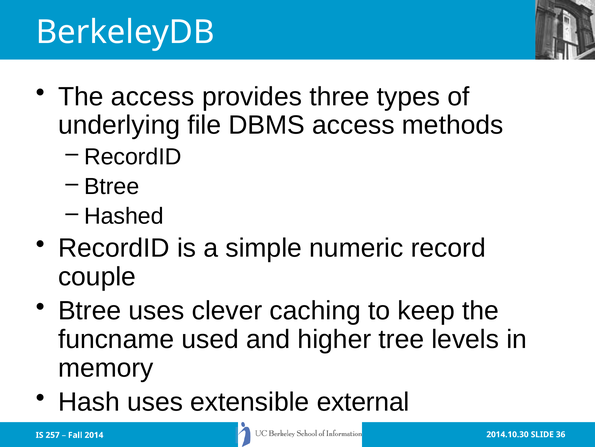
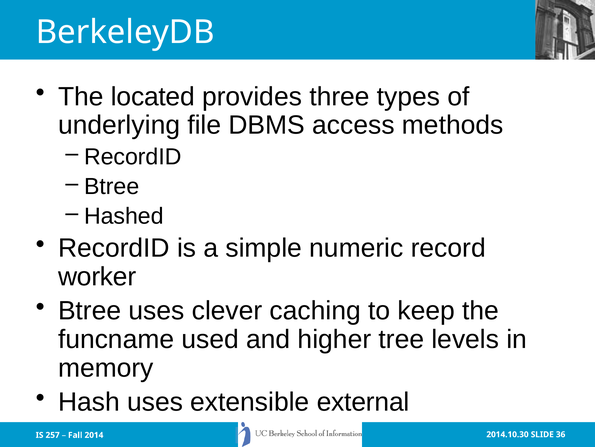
The access: access -> located
couple: couple -> worker
